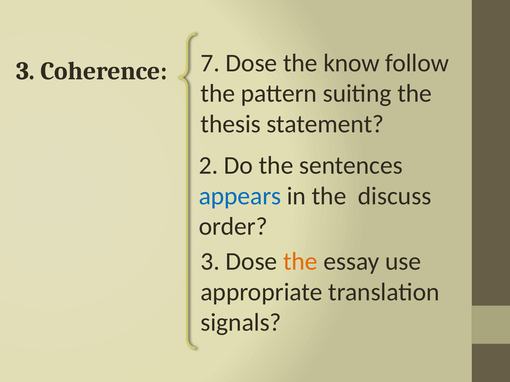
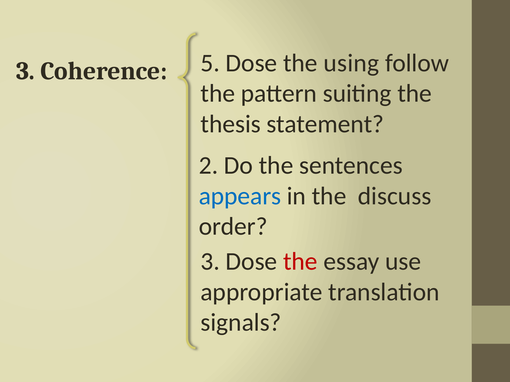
7: 7 -> 5
know: know -> using
the at (300, 262) colour: orange -> red
